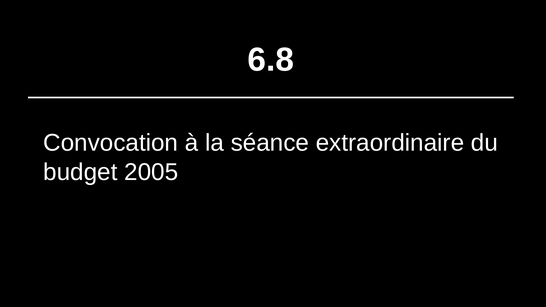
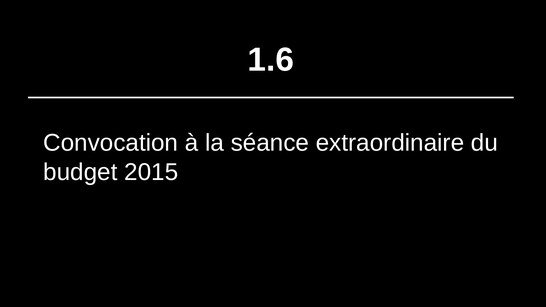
6.8: 6.8 -> 1.6
2005: 2005 -> 2015
